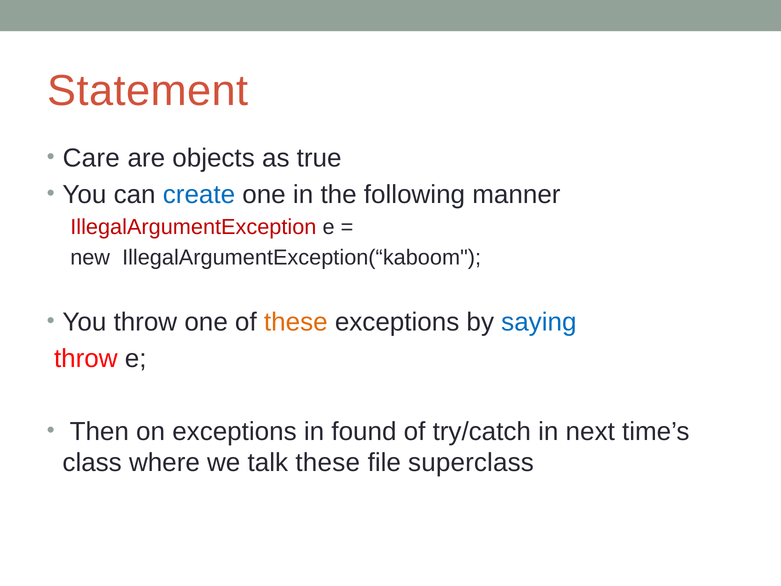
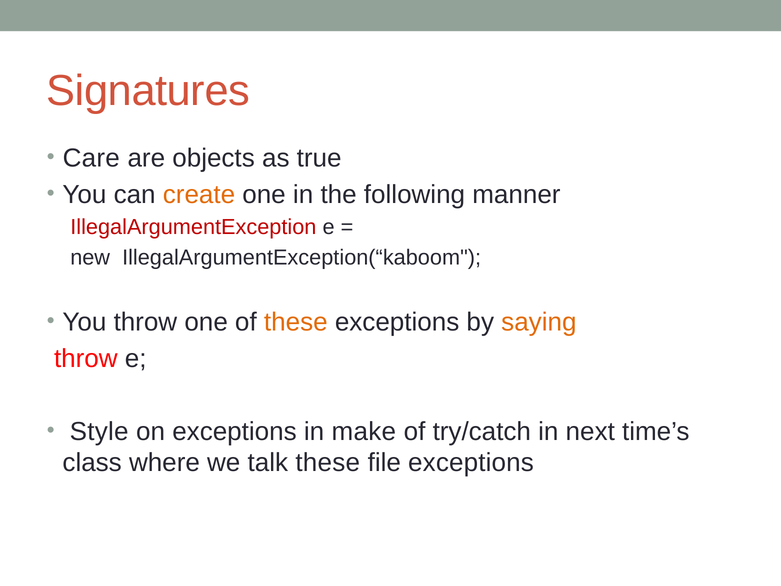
Statement: Statement -> Signatures
create colour: blue -> orange
saying colour: blue -> orange
Then: Then -> Style
found: found -> make
file superclass: superclass -> exceptions
